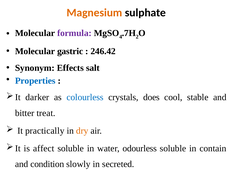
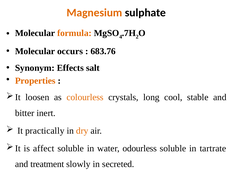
formula colour: purple -> orange
gastric: gastric -> occurs
246.42: 246.42 -> 683.76
Properties colour: blue -> orange
darker: darker -> loosen
colourless colour: blue -> orange
does: does -> long
treat: treat -> inert
contain: contain -> tartrate
condition: condition -> treatment
